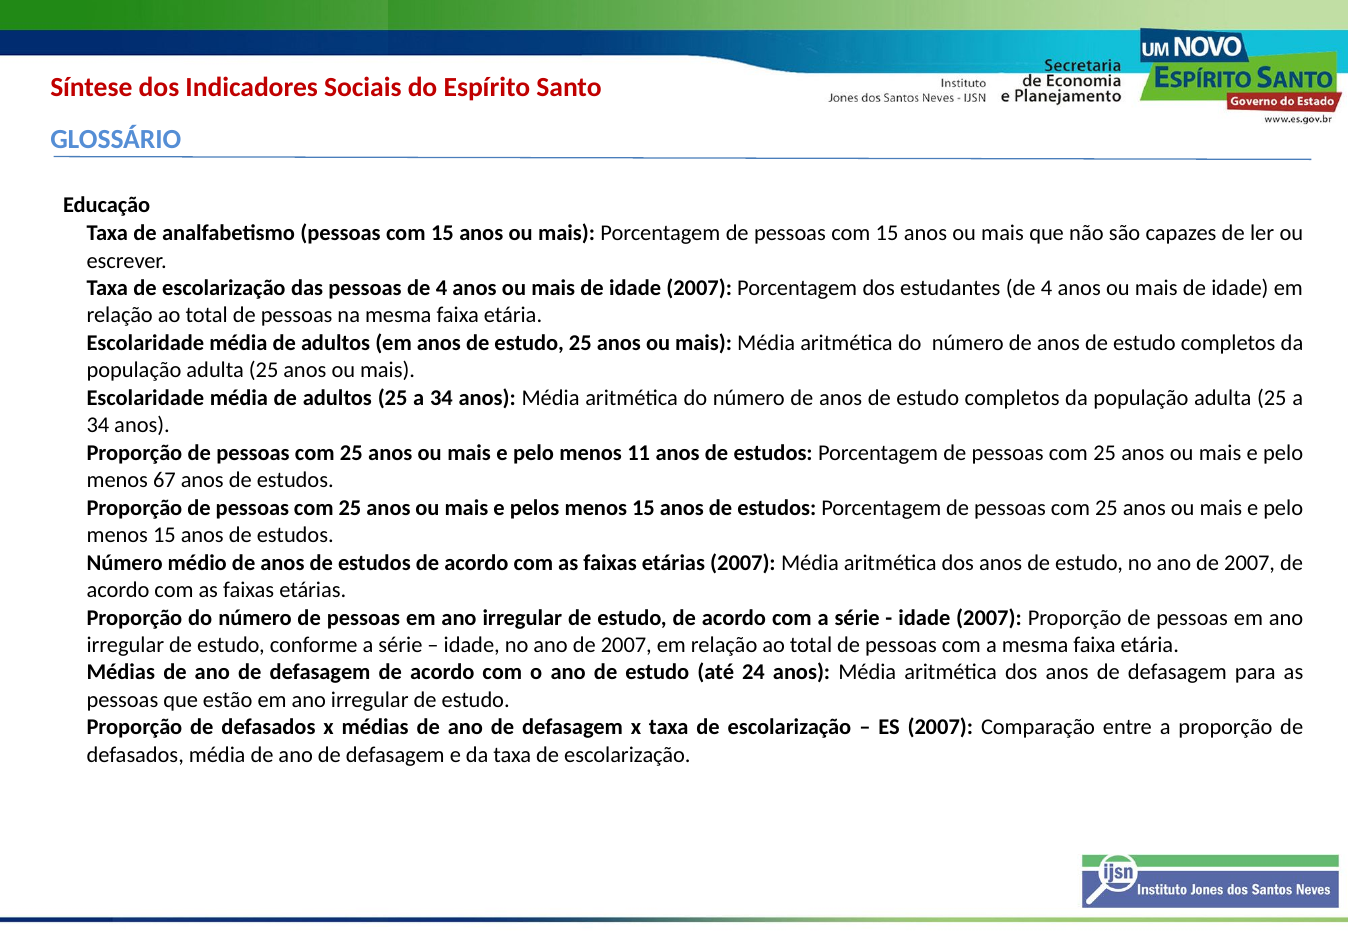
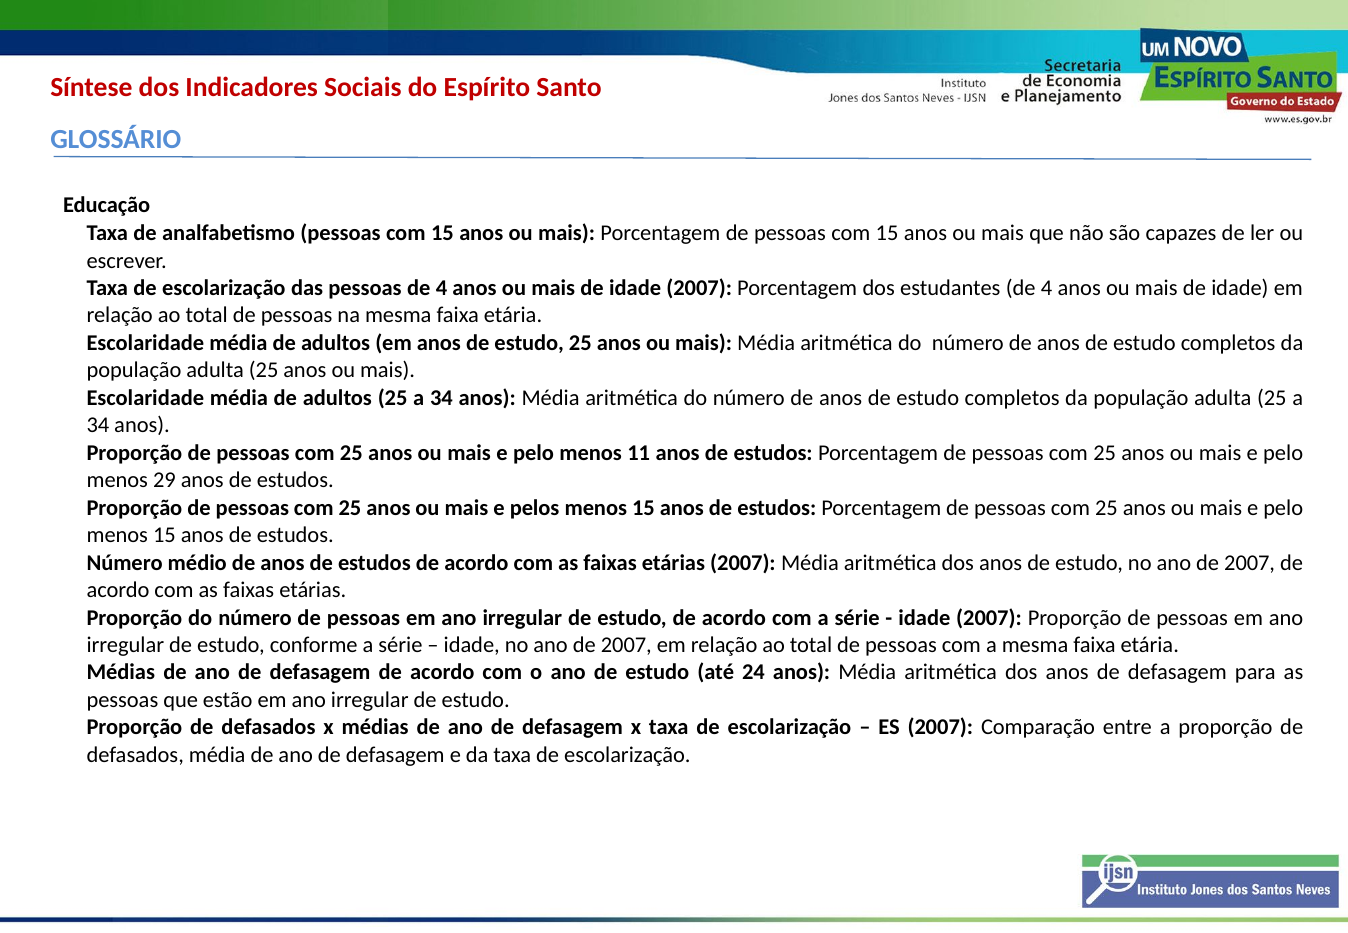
67: 67 -> 29
